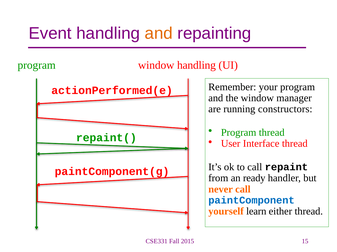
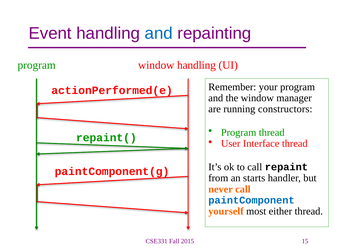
and at (159, 33) colour: orange -> blue
ready: ready -> starts
learn: learn -> most
